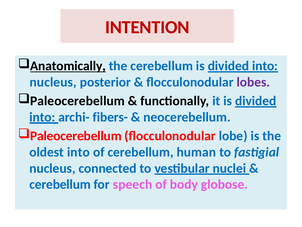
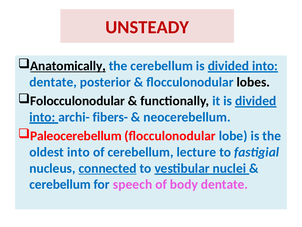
INTENTION: INTENTION -> UNSTEADY
nucleus at (53, 82): nucleus -> dentate
lobes colour: purple -> black
Paleocerebellum at (78, 101): Paleocerebellum -> Folocculonodular
human: human -> lecture
connected underline: none -> present
body globose: globose -> dentate
